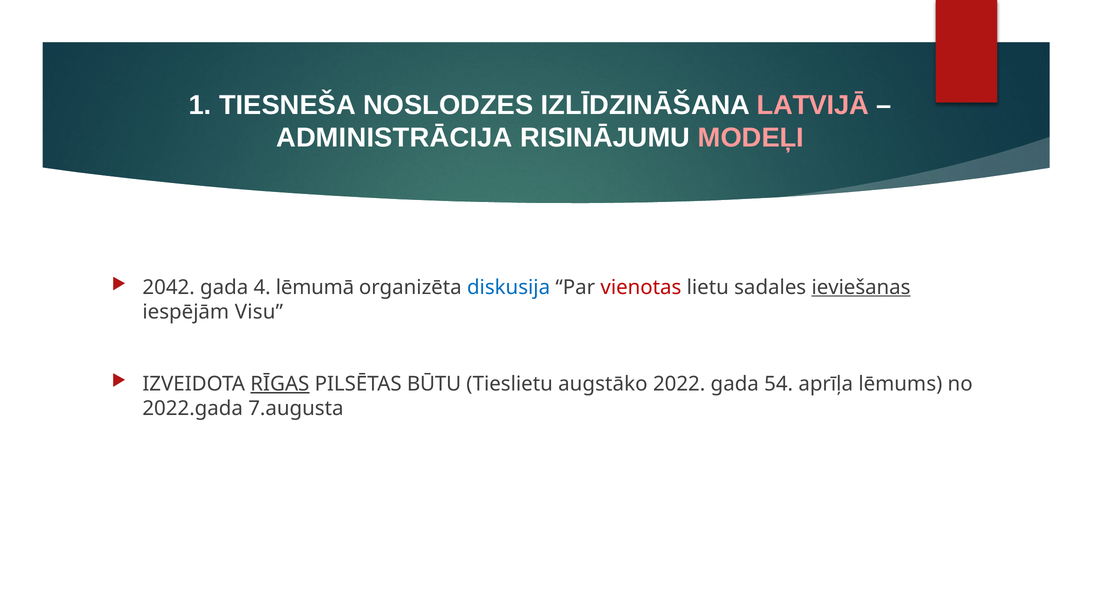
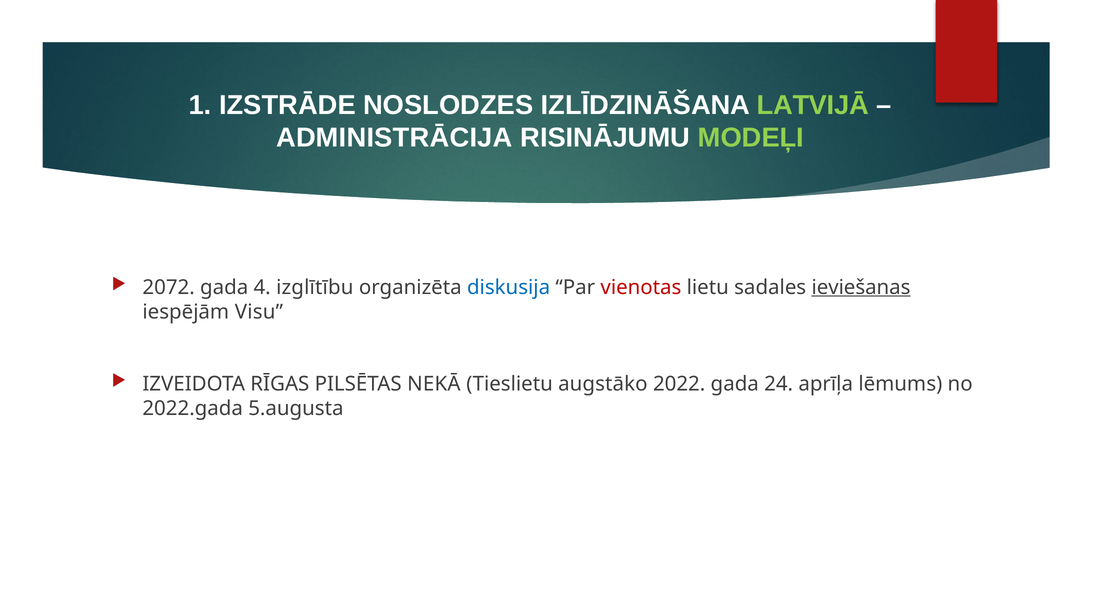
TIESNEŠA: TIESNEŠA -> IZSTRĀDE
LATVIJĀ colour: pink -> light green
MODEĻI colour: pink -> light green
2042: 2042 -> 2072
lēmumā: lēmumā -> izglītību
RĪGAS underline: present -> none
BŪTU: BŪTU -> NEKĀ
54: 54 -> 24
7.augusta: 7.augusta -> 5.augusta
